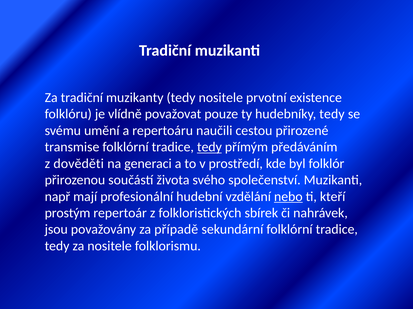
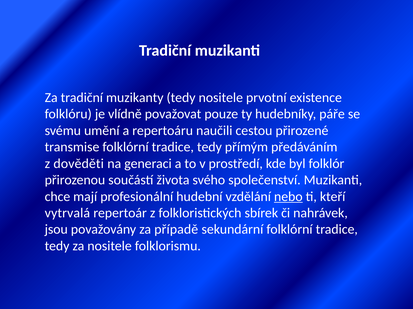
hudebníky tedy: tedy -> páře
tedy at (209, 147) underline: present -> none
např: např -> chce
prostým: prostým -> vytrvalá
